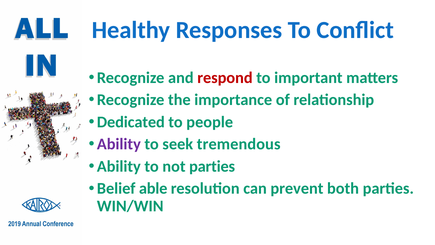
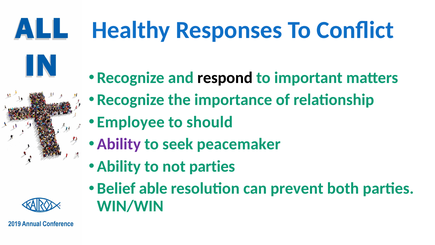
respond colour: red -> black
Dedicated: Dedicated -> Employee
people: people -> should
tremendous: tremendous -> peacemaker
